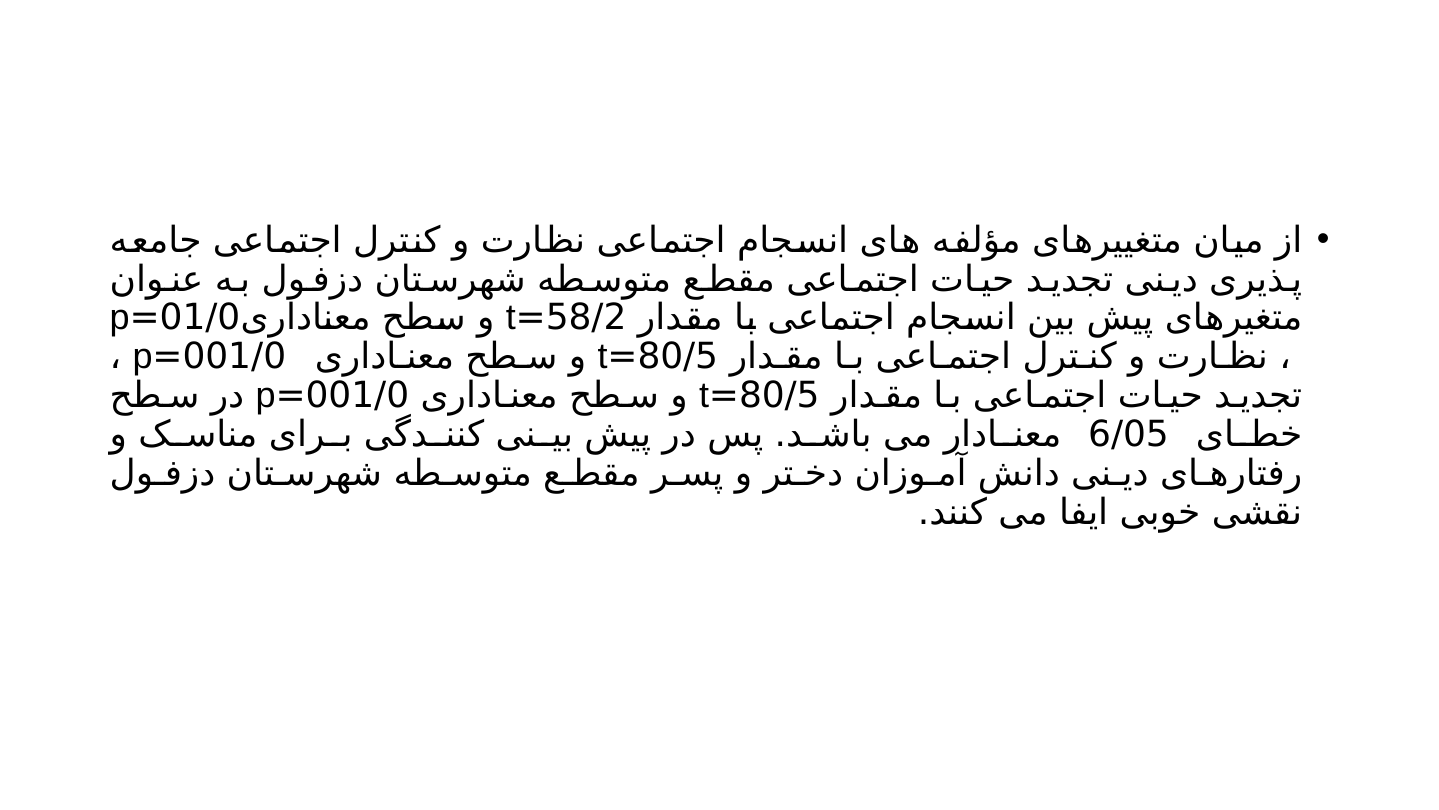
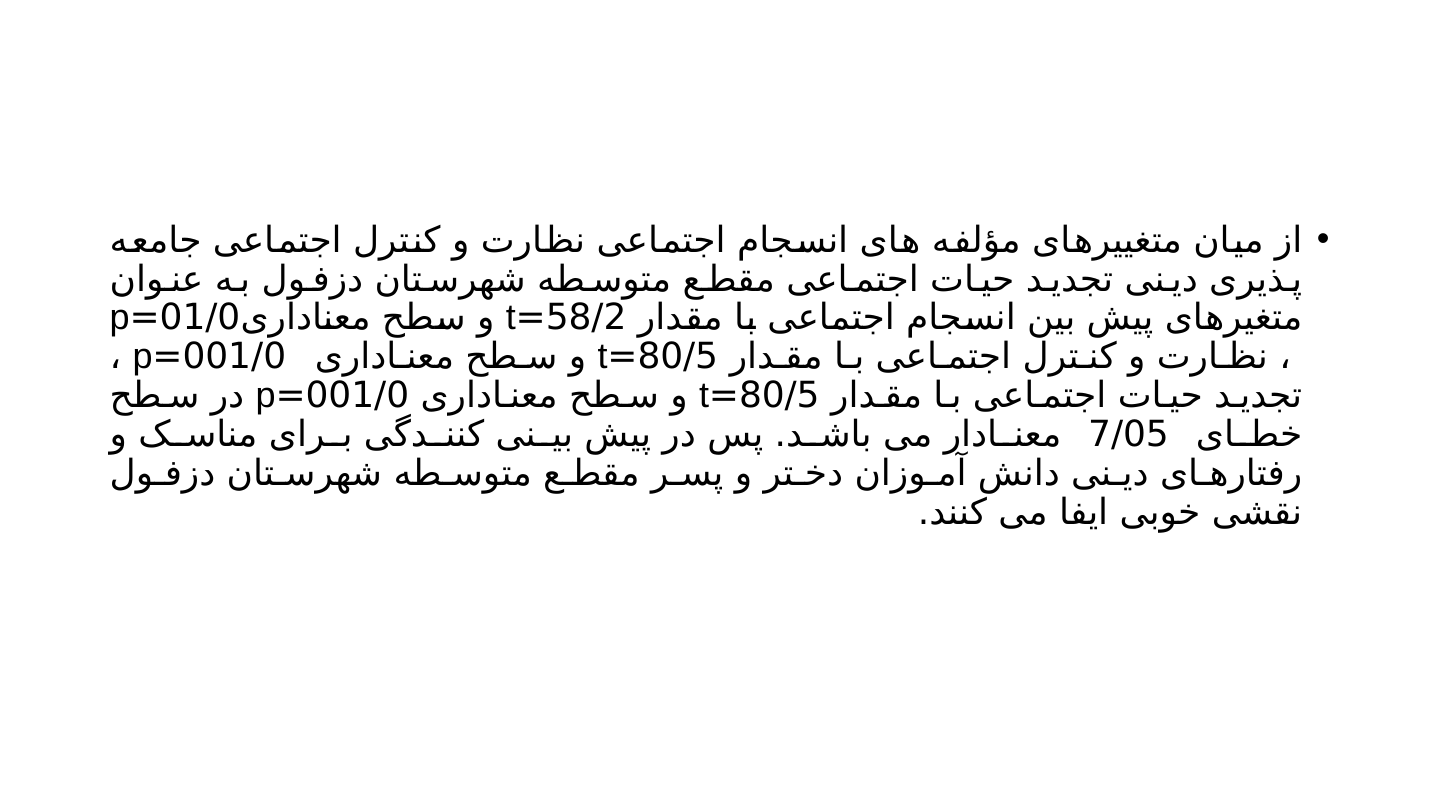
6/05: 6/05 -> 7/05
